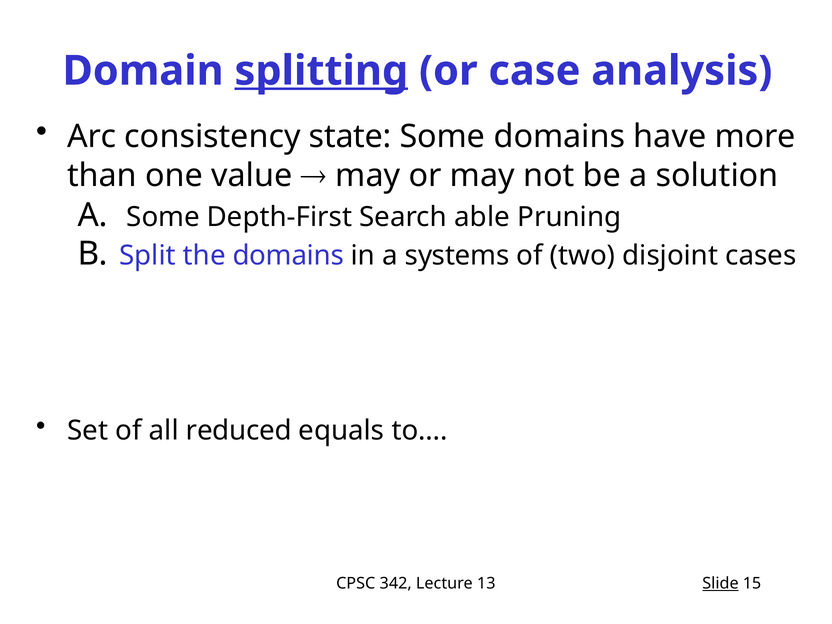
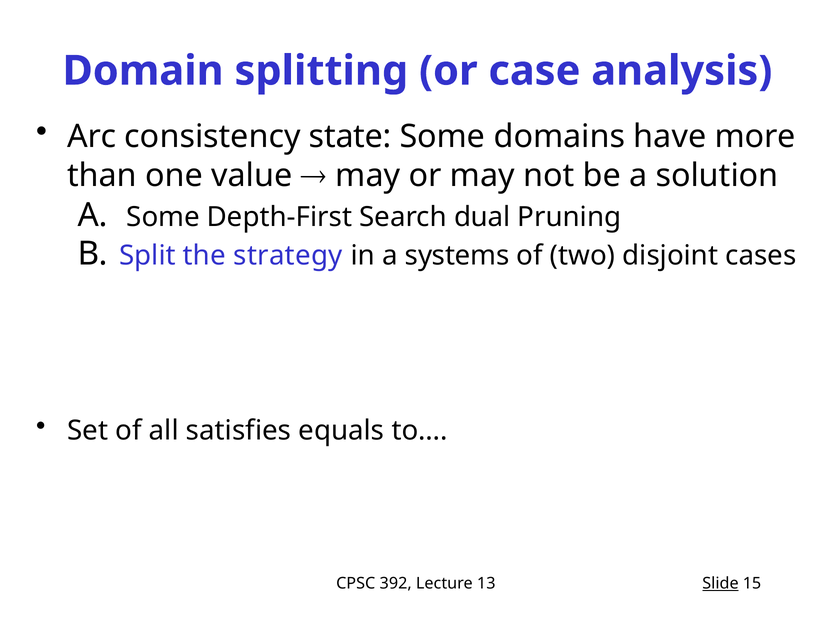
splitting underline: present -> none
able: able -> dual
the domains: domains -> strategy
reduced: reduced -> satisfies
342: 342 -> 392
